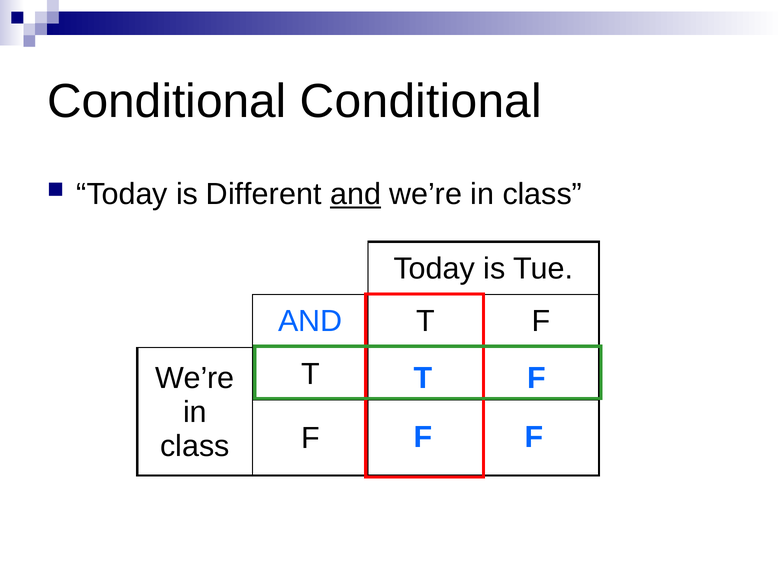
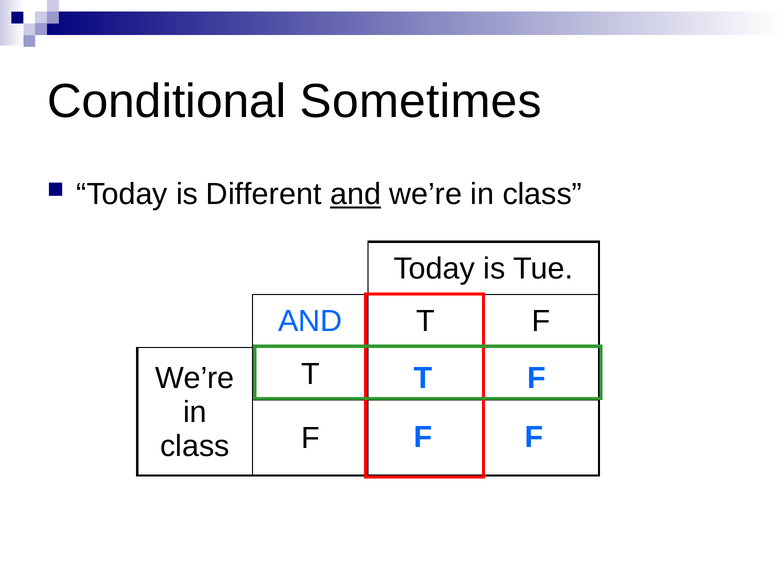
Conditional Conditional: Conditional -> Sometimes
